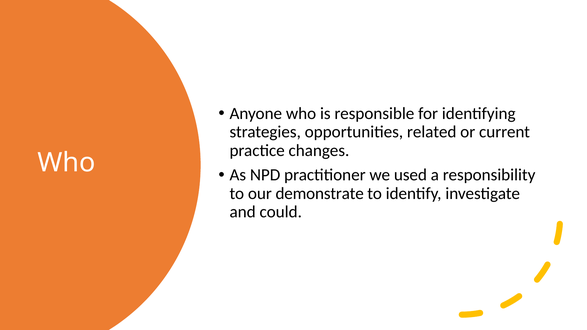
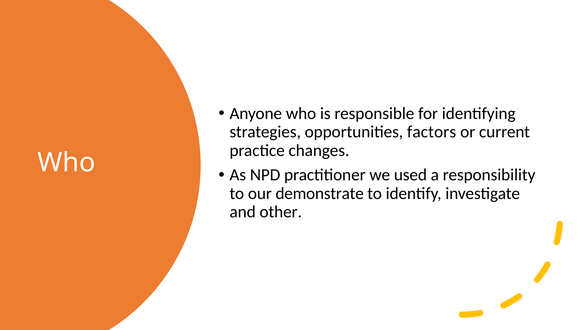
related: related -> factors
could: could -> other
